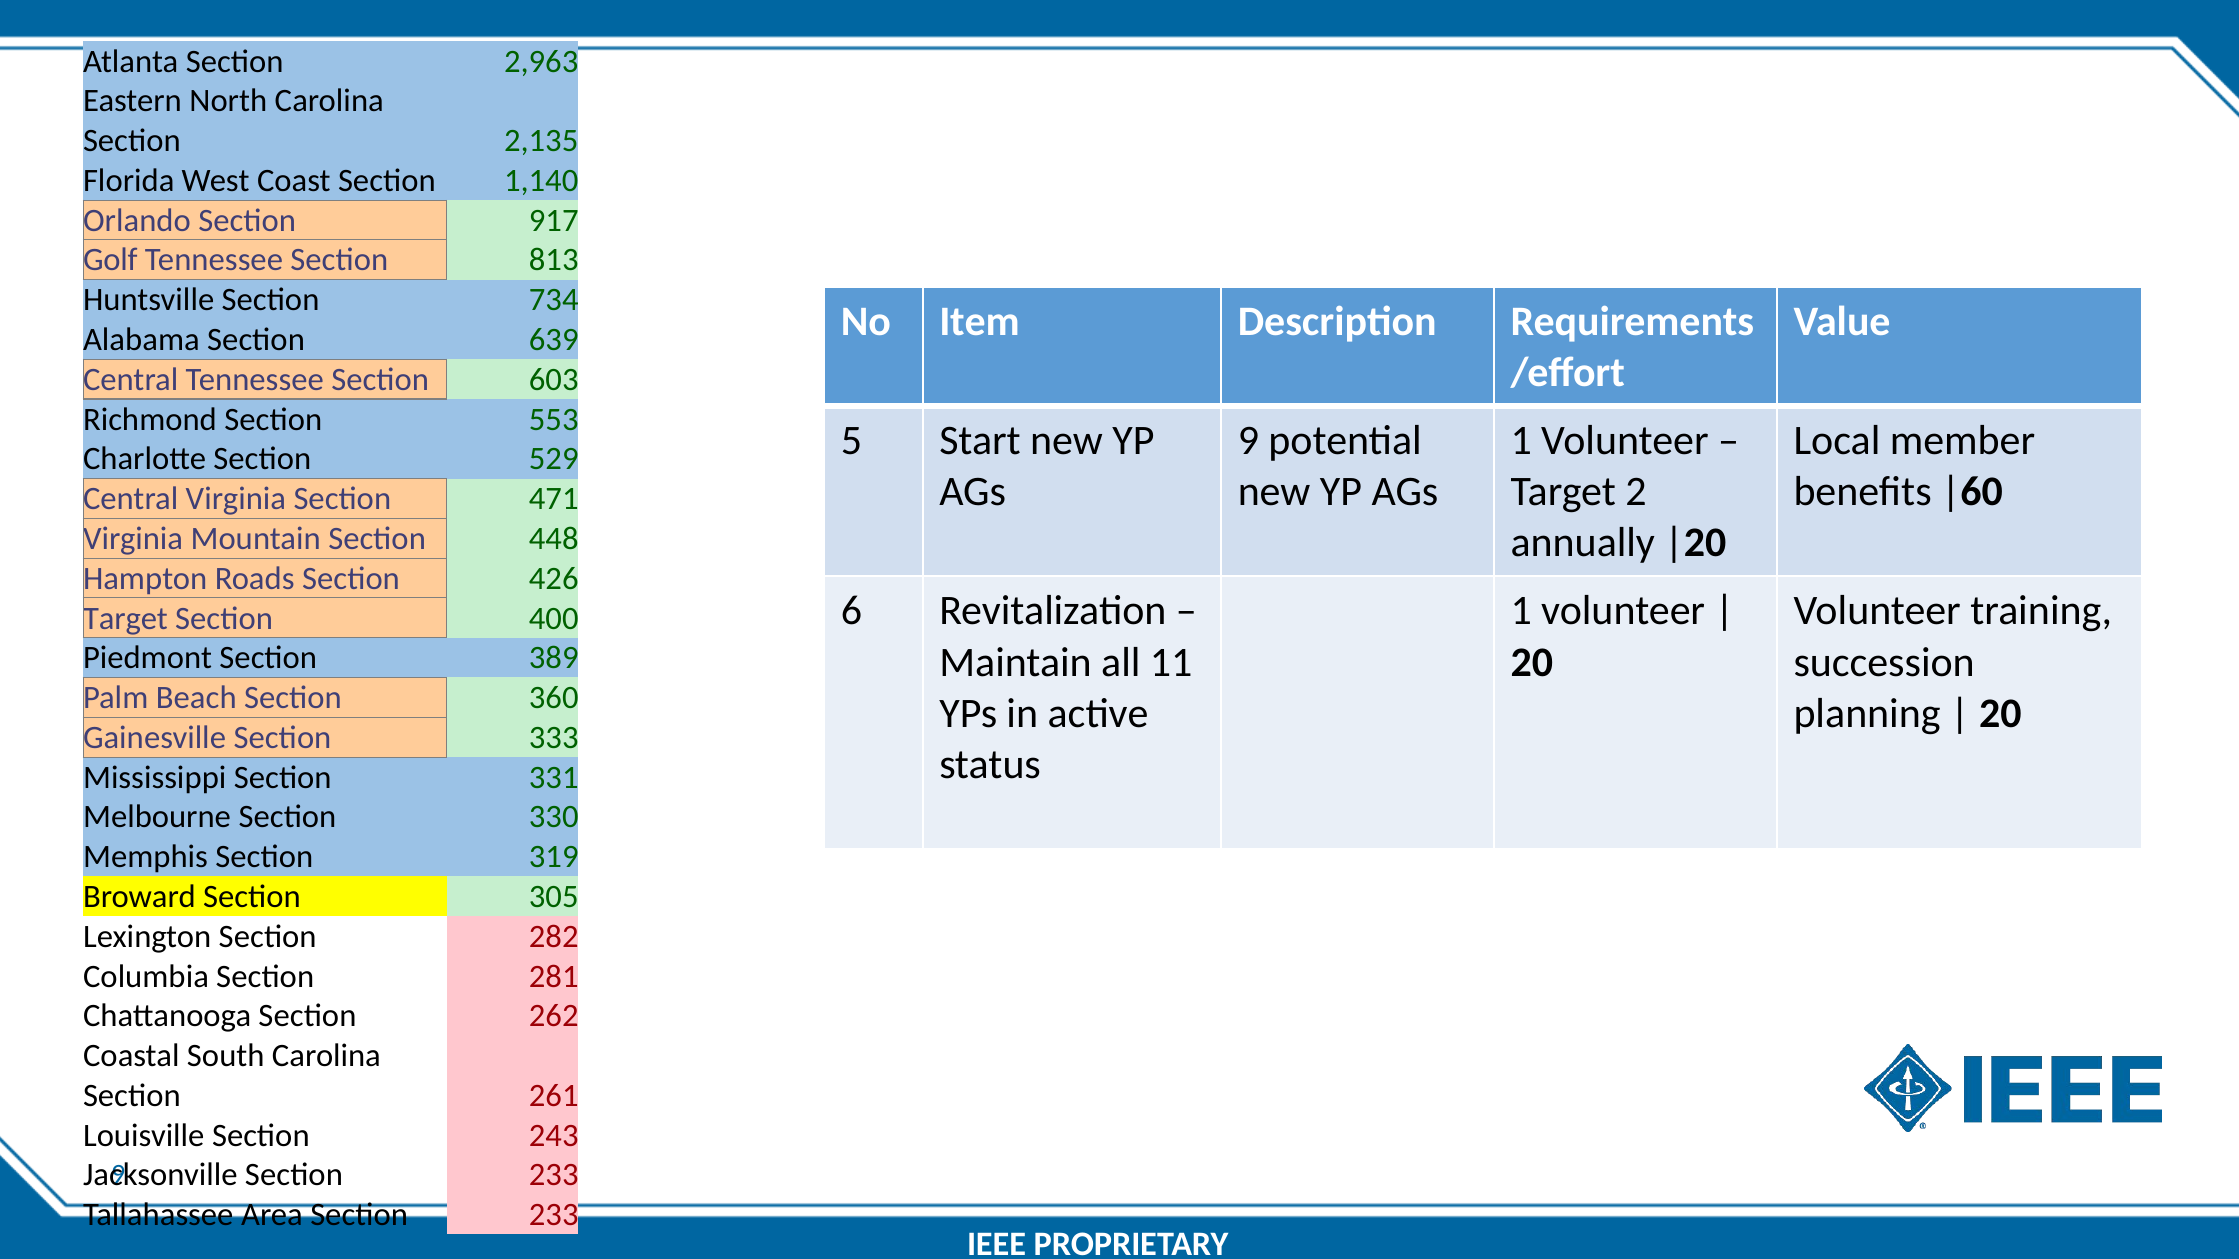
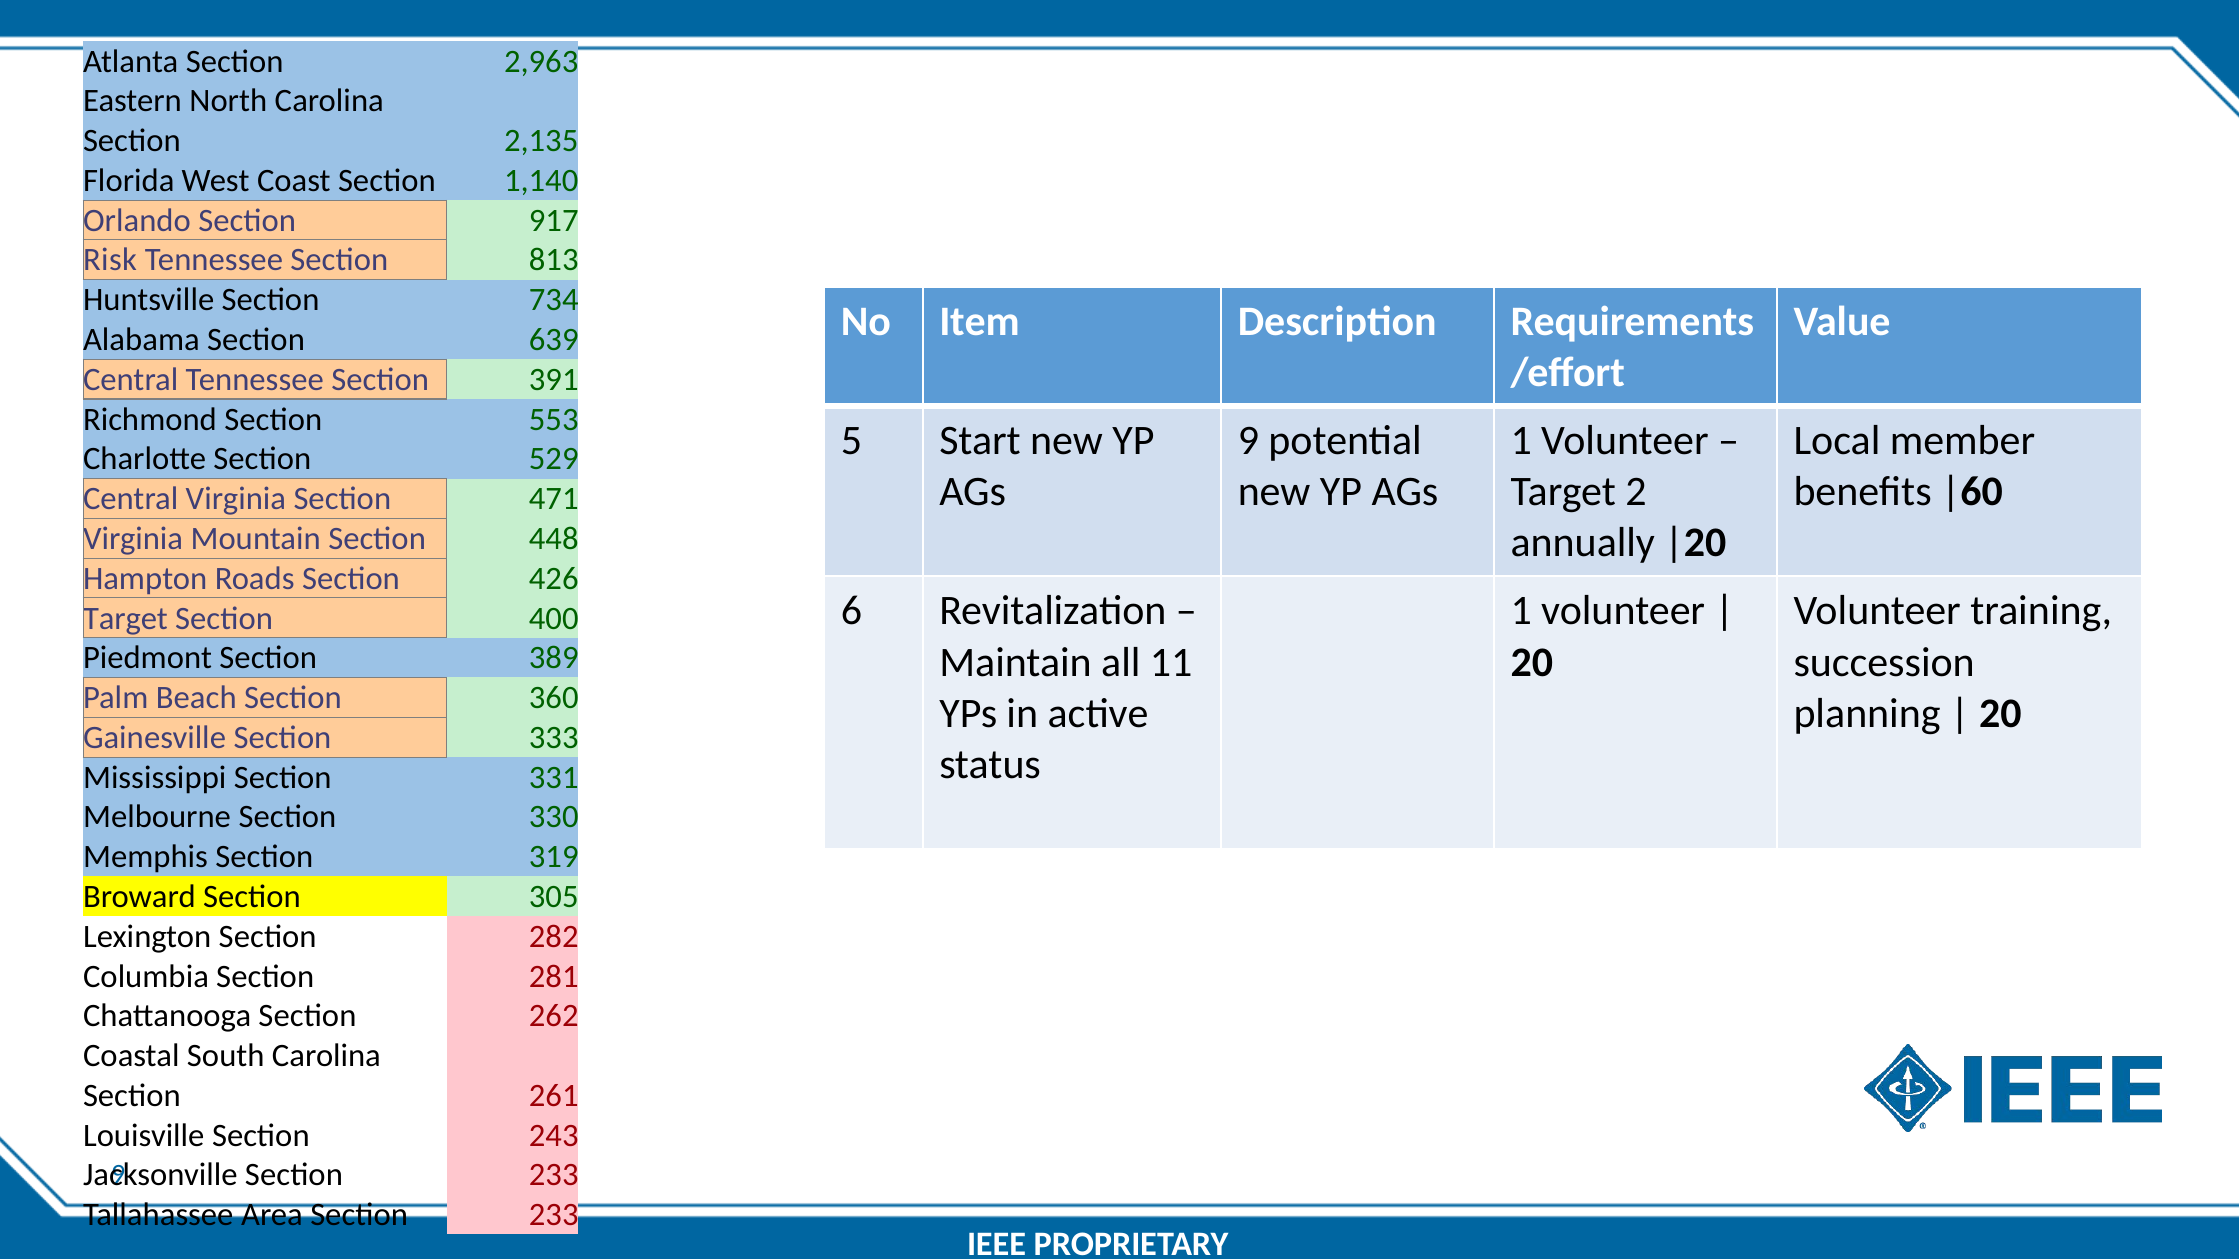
Golf: Golf -> Risk
603: 603 -> 391
